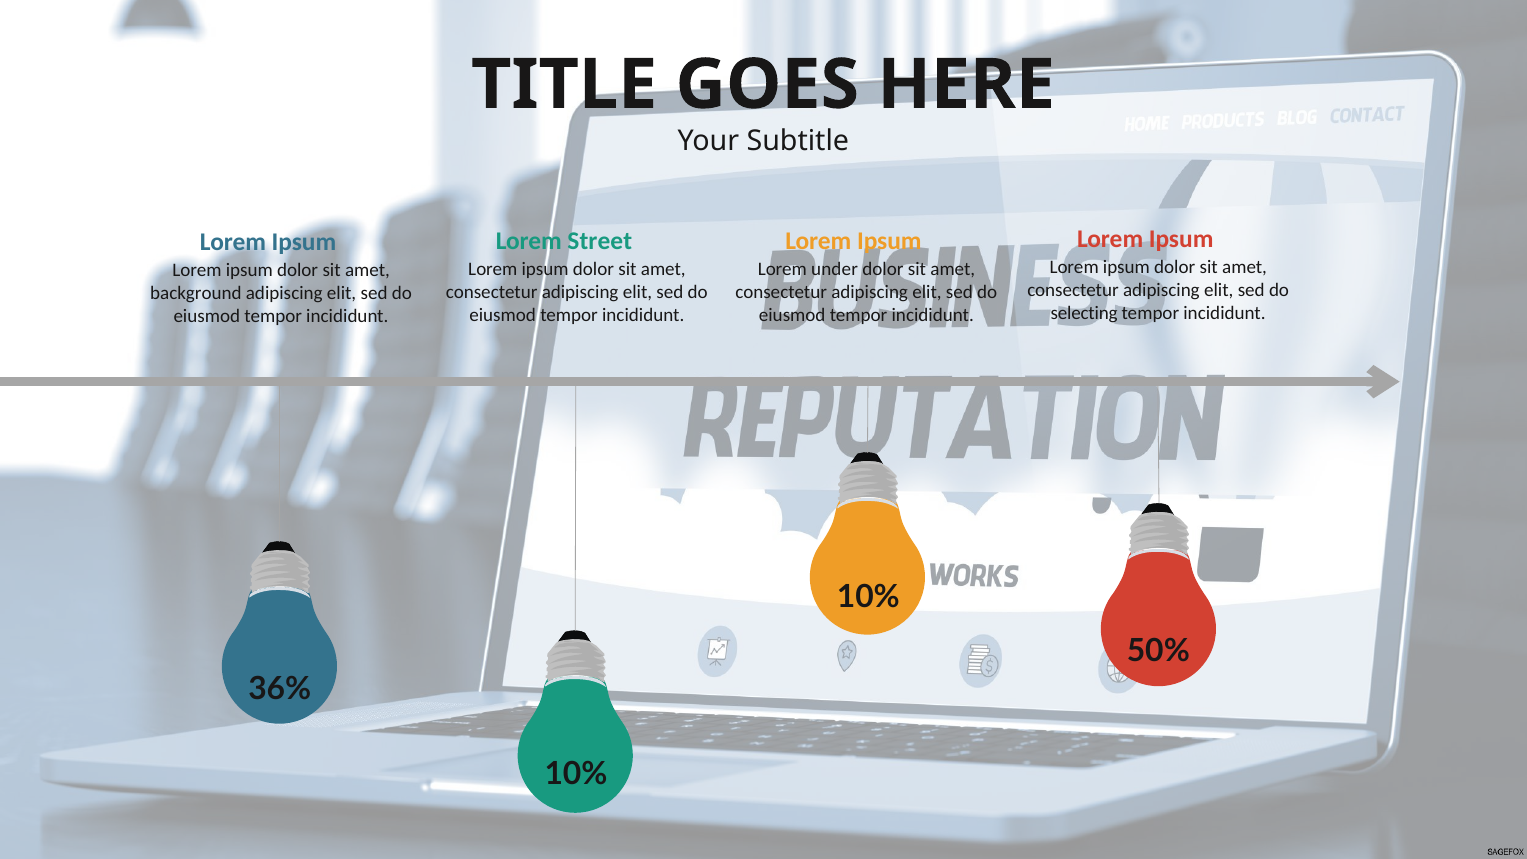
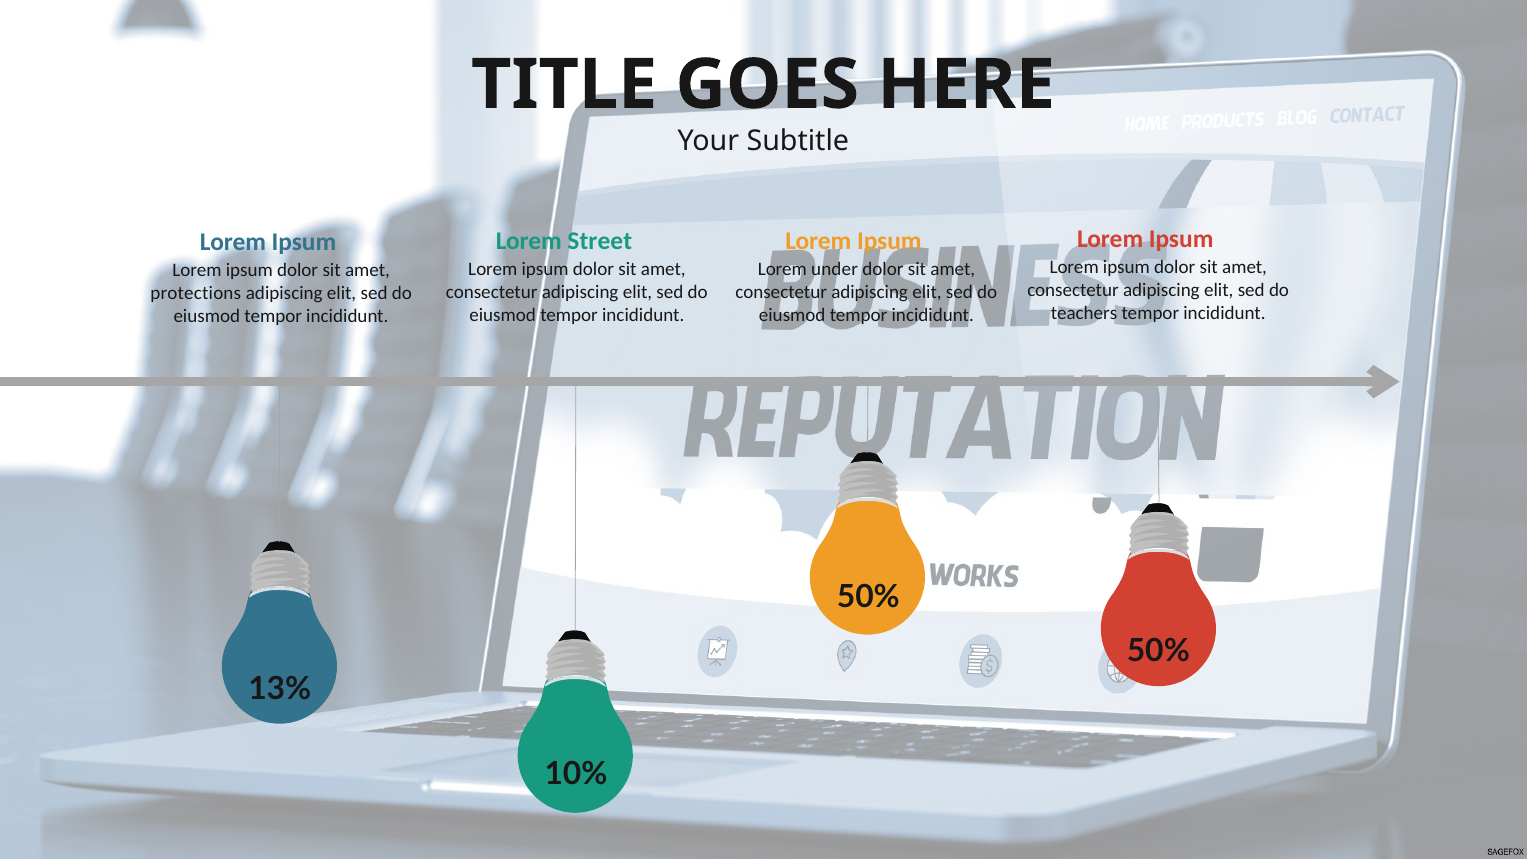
background: background -> protections
selecting: selecting -> teachers
10% at (868, 597): 10% -> 50%
36%: 36% -> 13%
